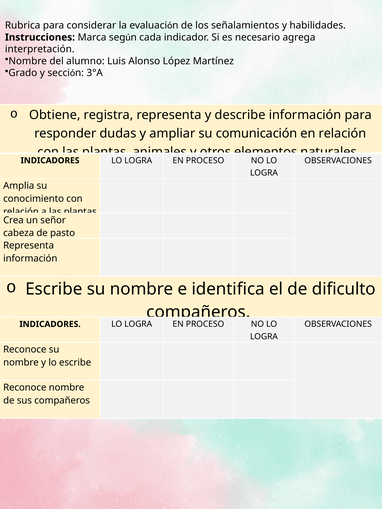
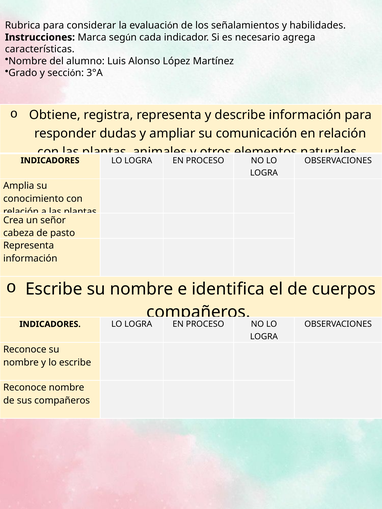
interpretación: interpretación -> características
dificulto: dificulto -> cuerpos
